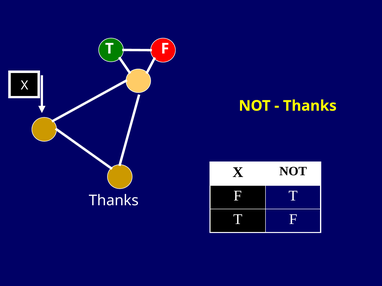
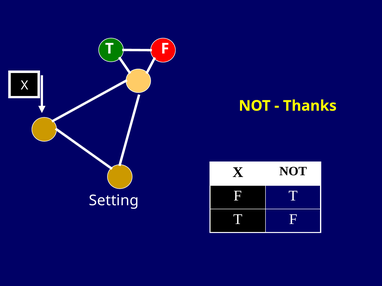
Thanks at (114, 201): Thanks -> Setting
